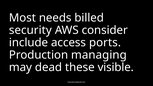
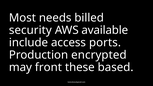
consider: consider -> available
managing: managing -> encrypted
dead: dead -> front
visible: visible -> based
